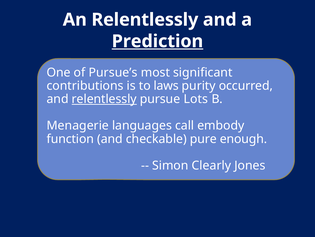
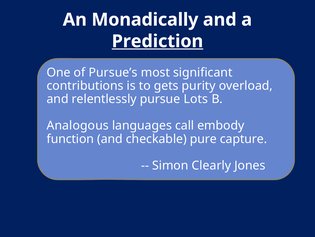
An Relentlessly: Relentlessly -> Monadically
laws: laws -> gets
occurred: occurred -> overload
relentlessly at (104, 99) underline: present -> none
Menagerie: Menagerie -> Analogous
enough: enough -> capture
